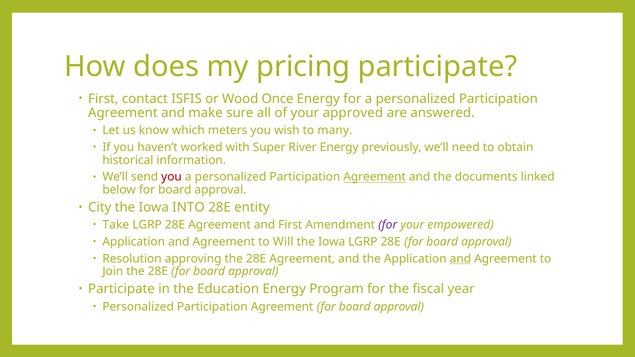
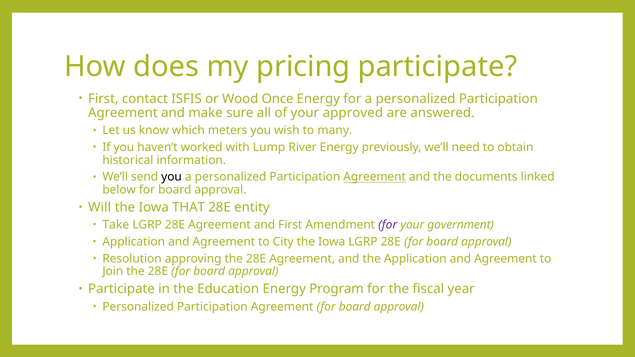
Super: Super -> Lump
you at (172, 177) colour: red -> black
City: City -> Will
INTO: INTO -> THAT
empowered: empowered -> government
Will: Will -> City
and at (460, 259) underline: present -> none
